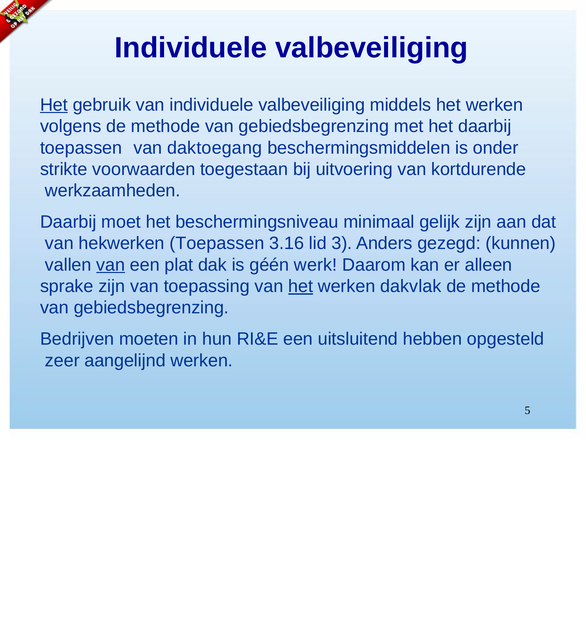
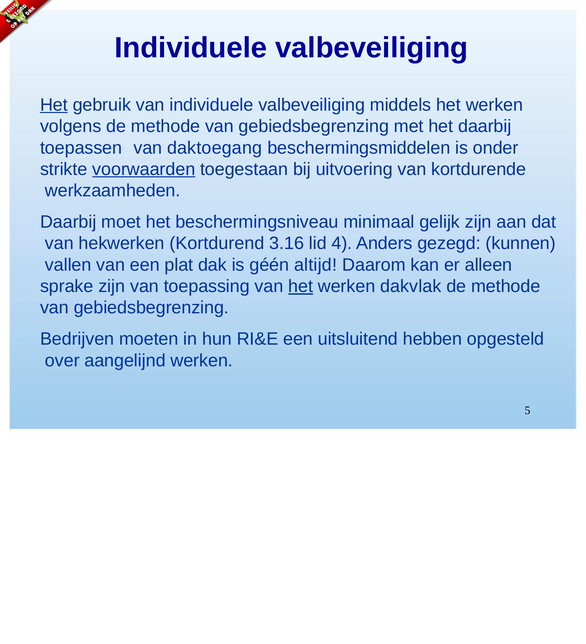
voorwaarden underline: none -> present
hekwerken Toepassen: Toepassen -> Kortdurend
3: 3 -> 4
van at (111, 265) underline: present -> none
werk: werk -> altijd
zeer: zeer -> over
